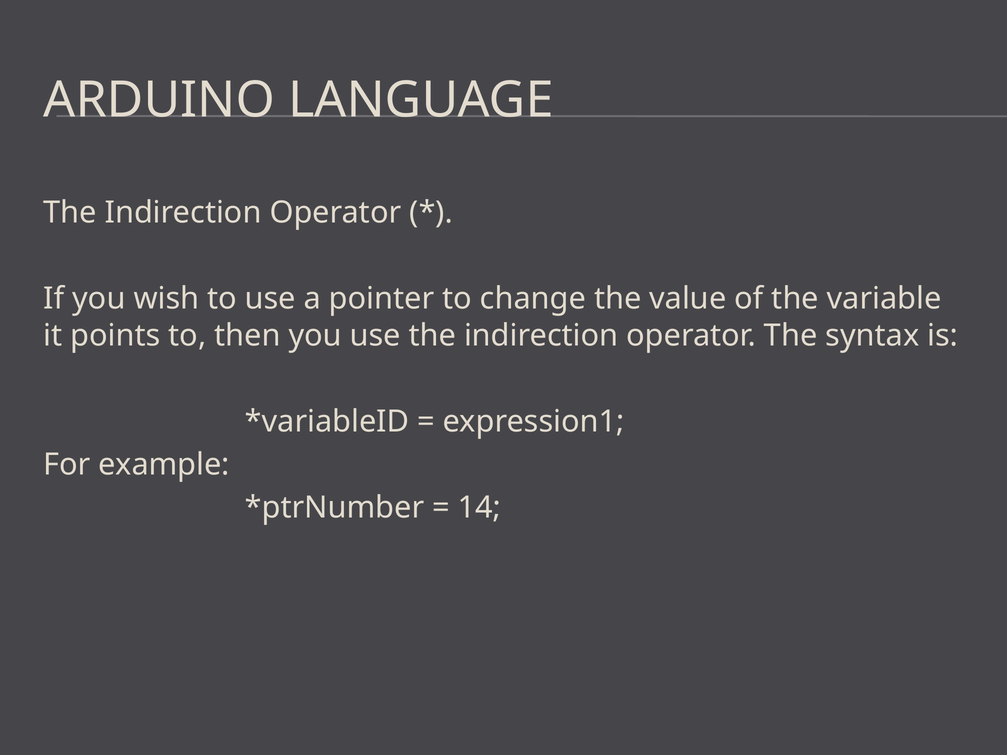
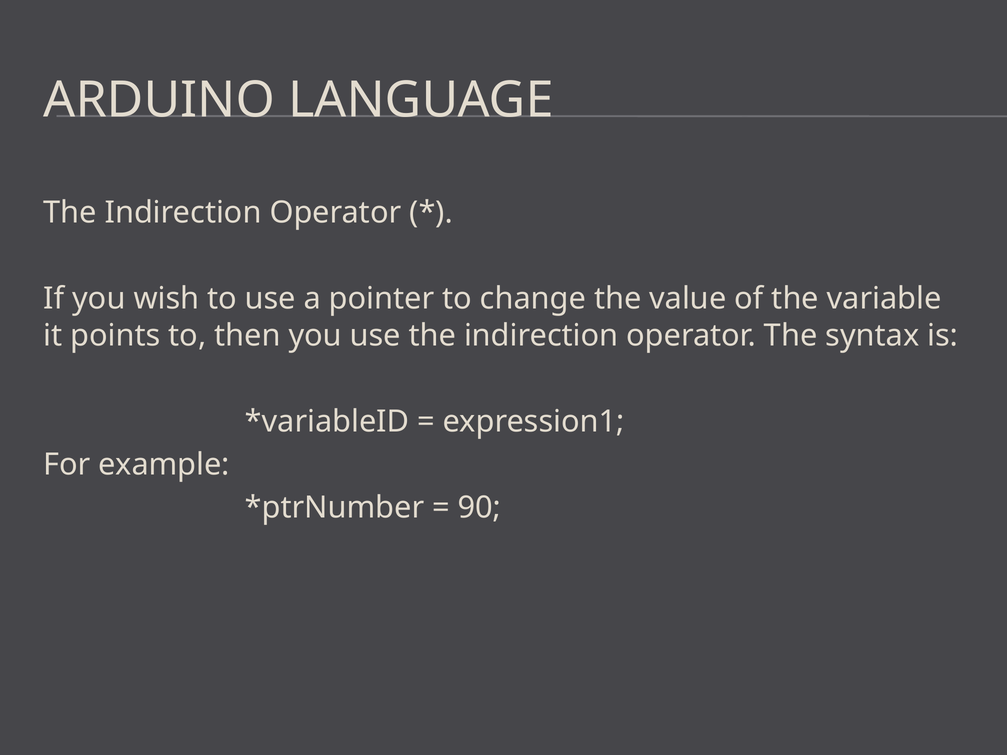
14: 14 -> 90
